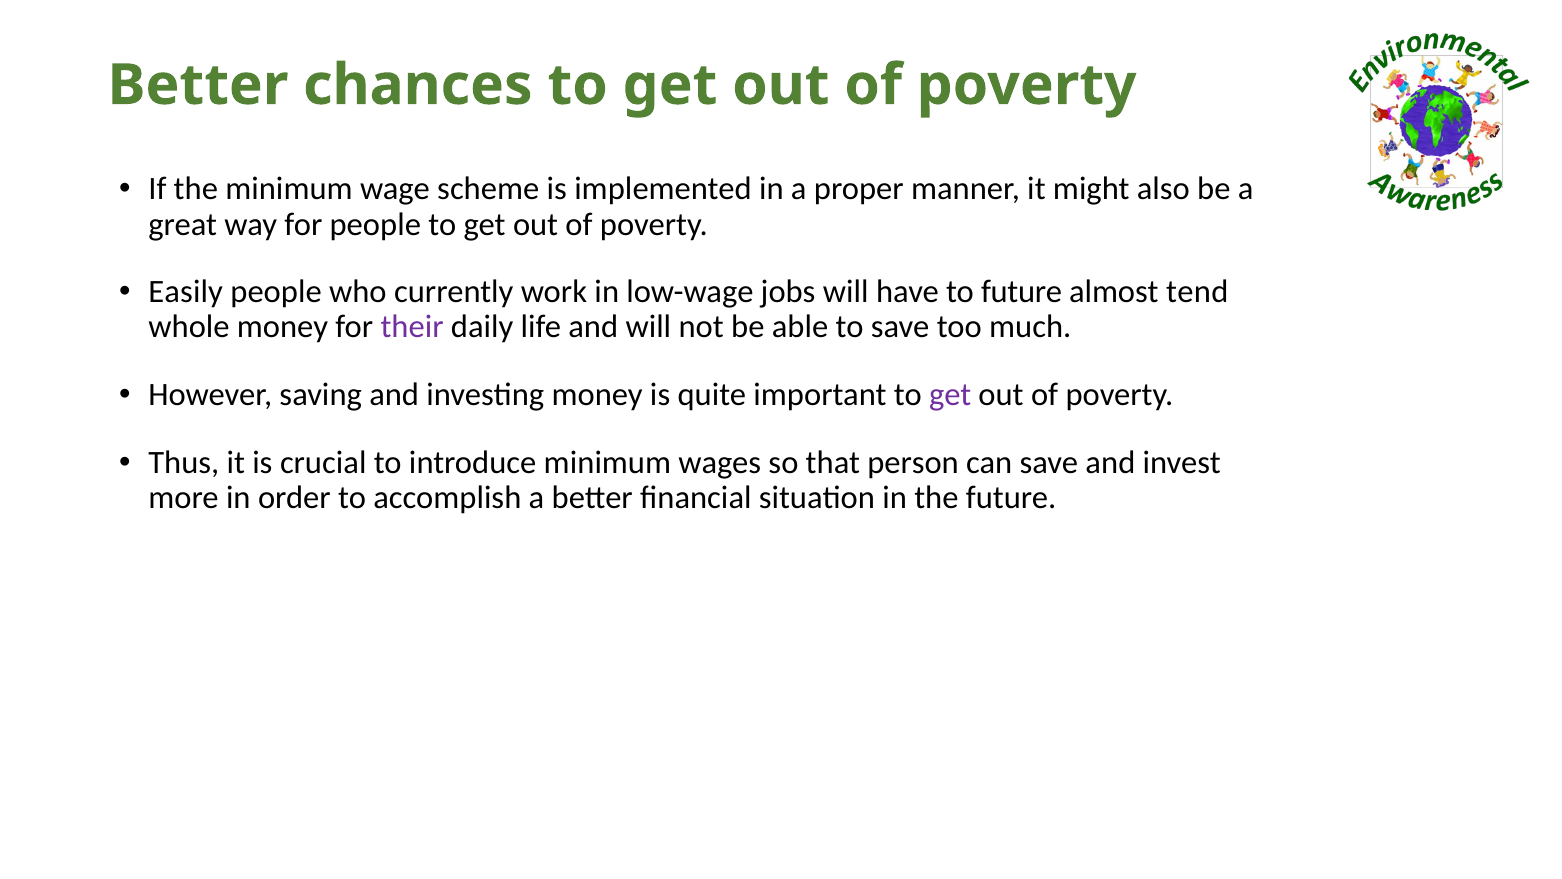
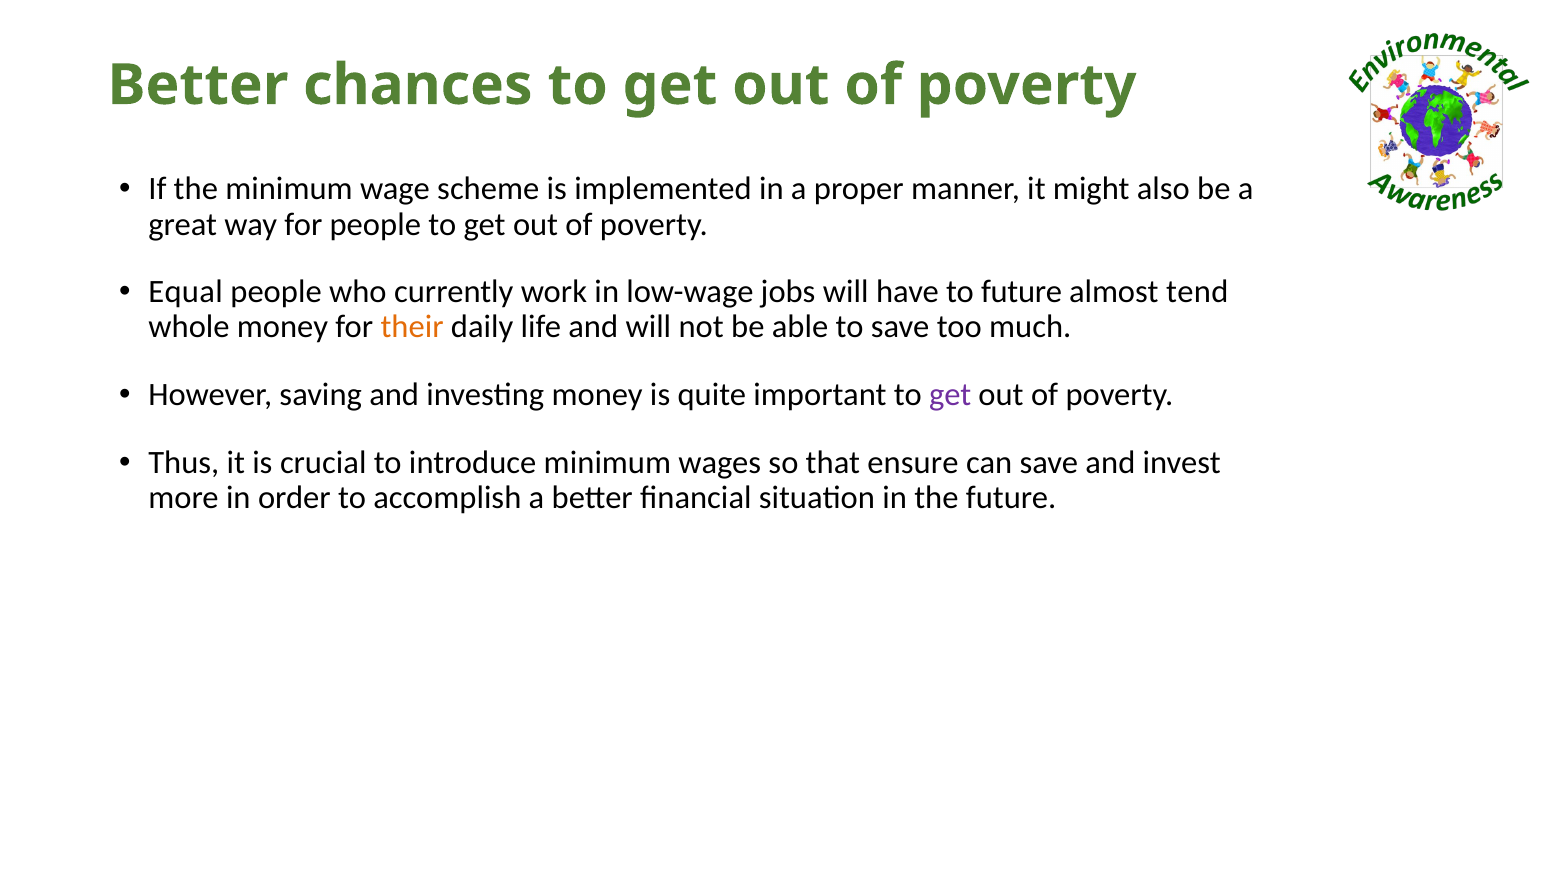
Easily: Easily -> Equal
their colour: purple -> orange
person: person -> ensure
